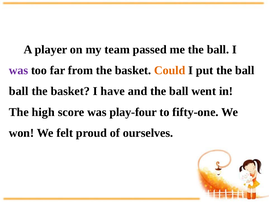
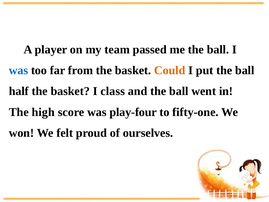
was at (18, 70) colour: purple -> blue
ball at (19, 91): ball -> half
have: have -> class
